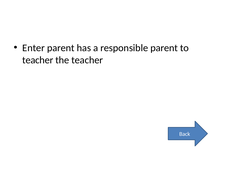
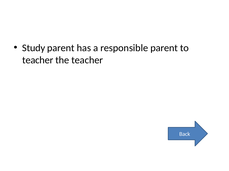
Enter: Enter -> Study
